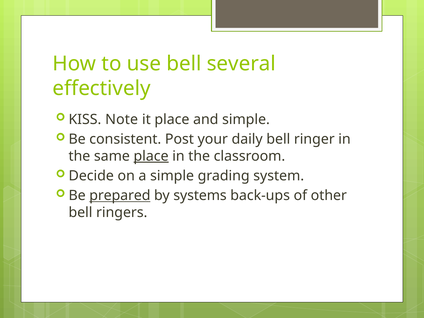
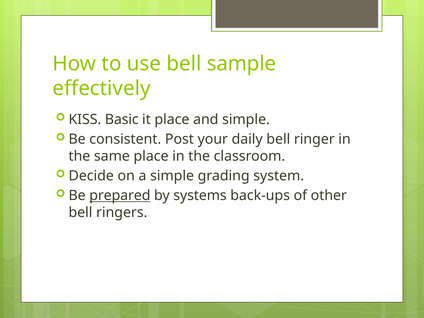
several: several -> sample
Note: Note -> Basic
place at (151, 156) underline: present -> none
